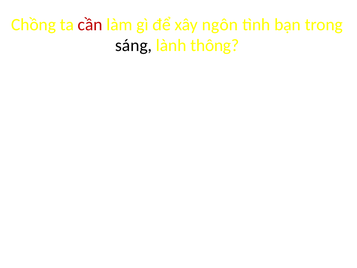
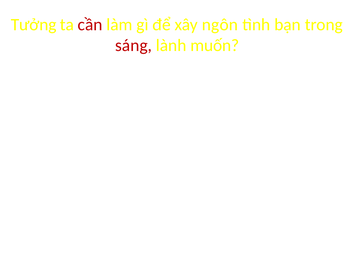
Chồng: Chồng -> Tưởng
sáng colour: black -> red
thông: thông -> muốn
